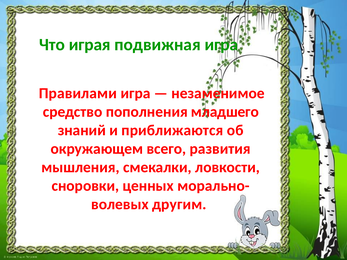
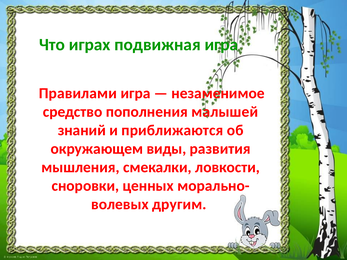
играя: играя -> играх
младшего: младшего -> малышей
всего: всего -> виды
